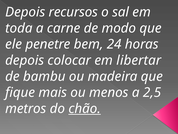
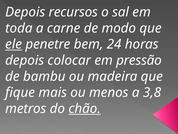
ele underline: none -> present
libertar: libertar -> pressão
2,5: 2,5 -> 3,8
